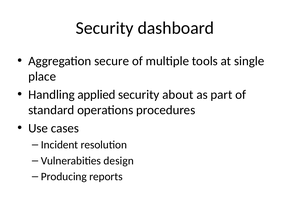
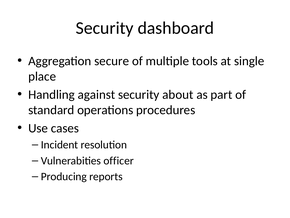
applied: applied -> against
design: design -> officer
